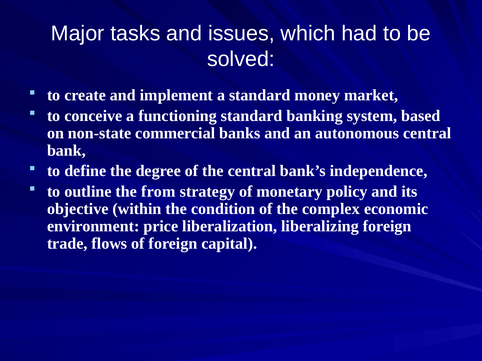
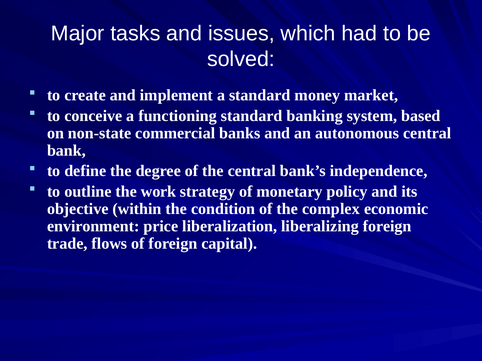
from: from -> work
